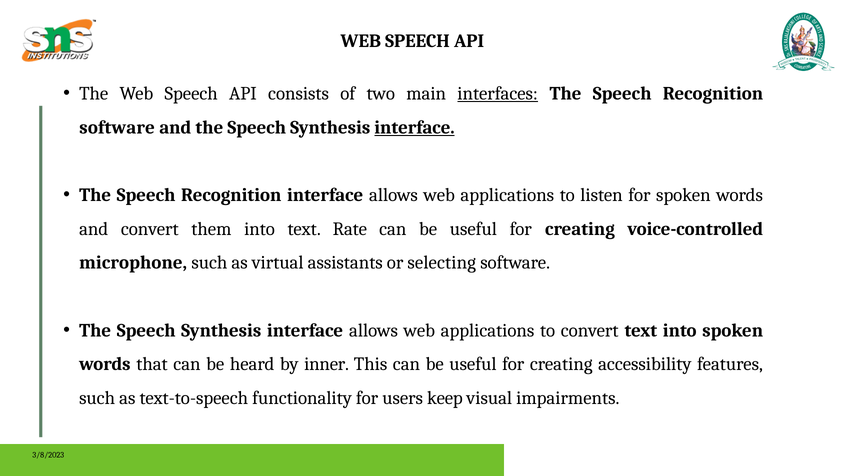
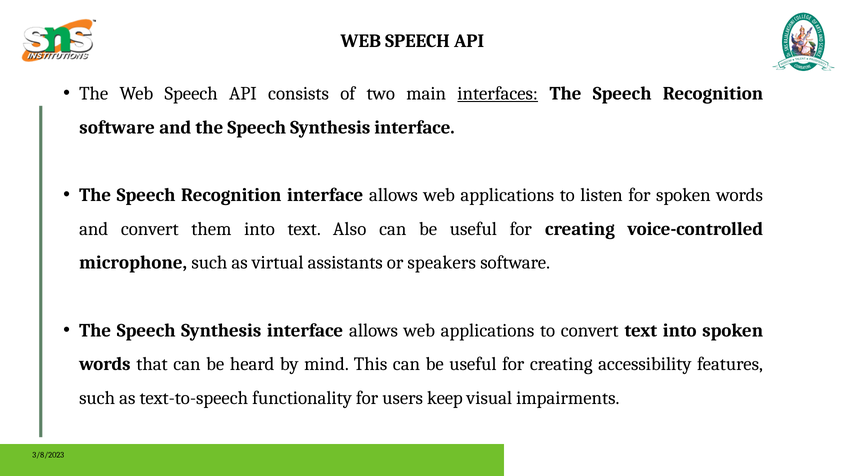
interface at (415, 127) underline: present -> none
Rate: Rate -> Also
selecting: selecting -> speakers
inner: inner -> mind
